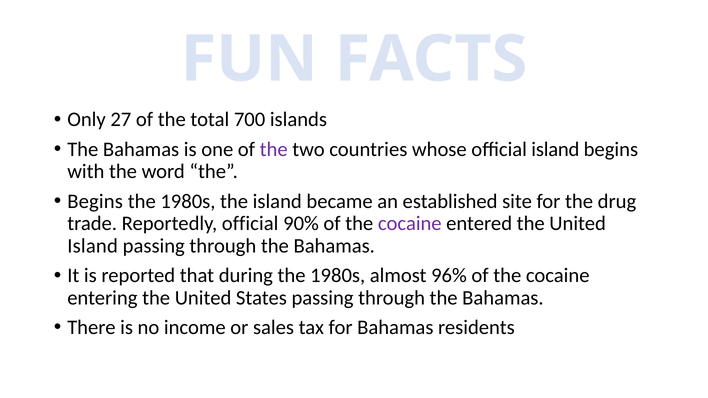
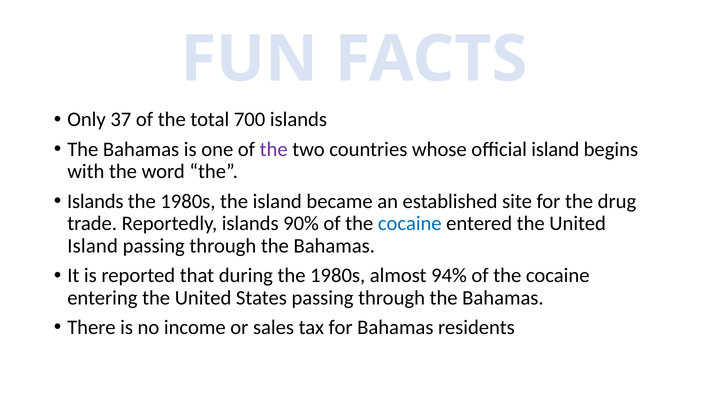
27: 27 -> 37
Begins at (95, 201): Begins -> Islands
Reportedly official: official -> islands
cocaine at (410, 224) colour: purple -> blue
96%: 96% -> 94%
